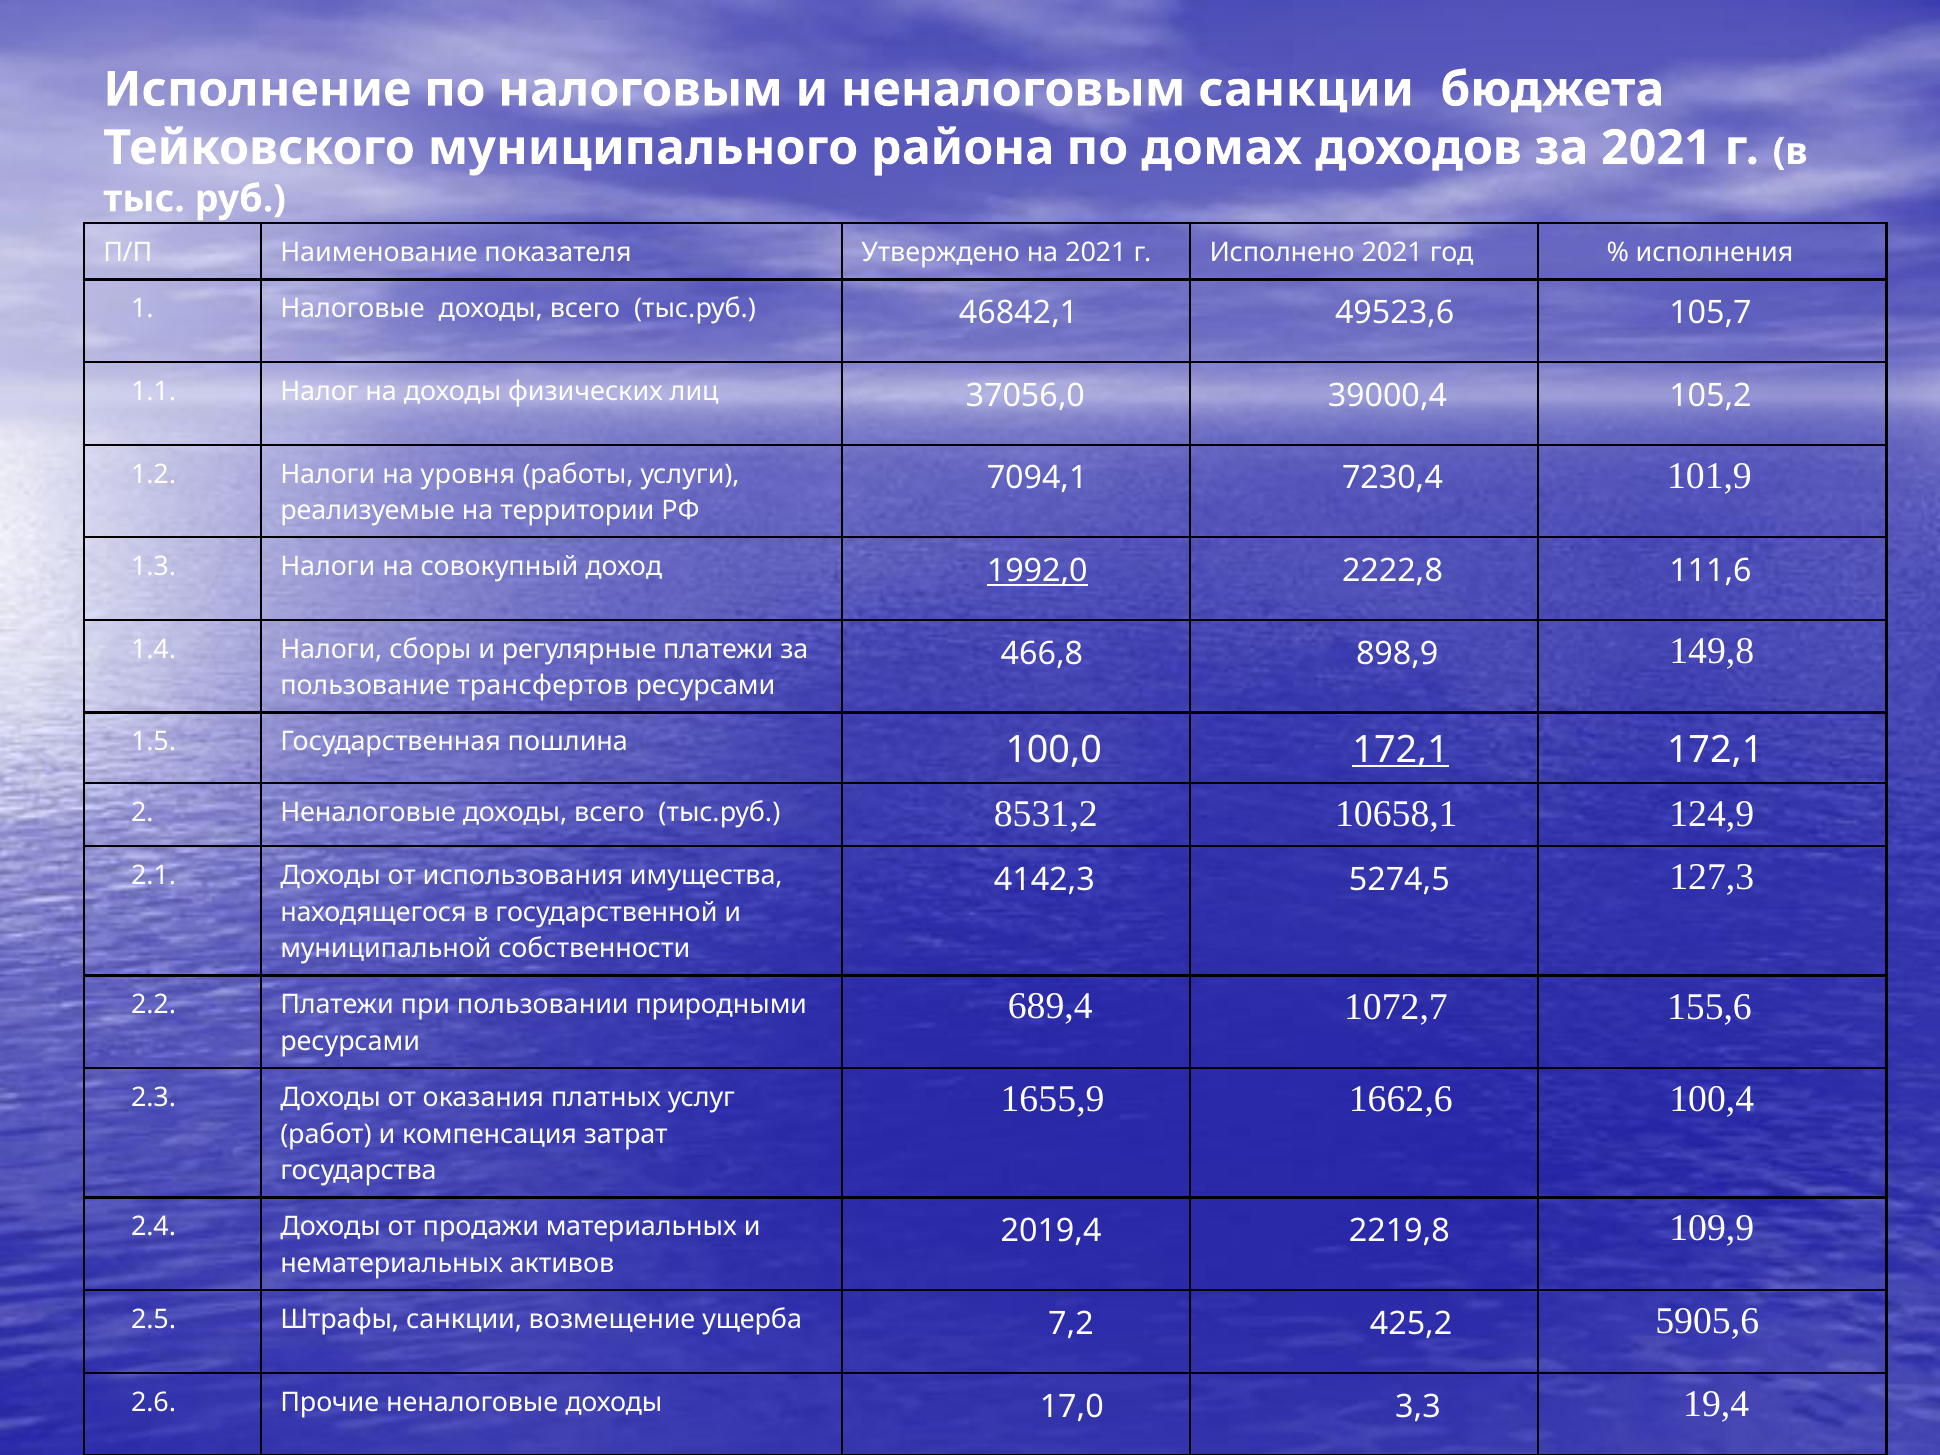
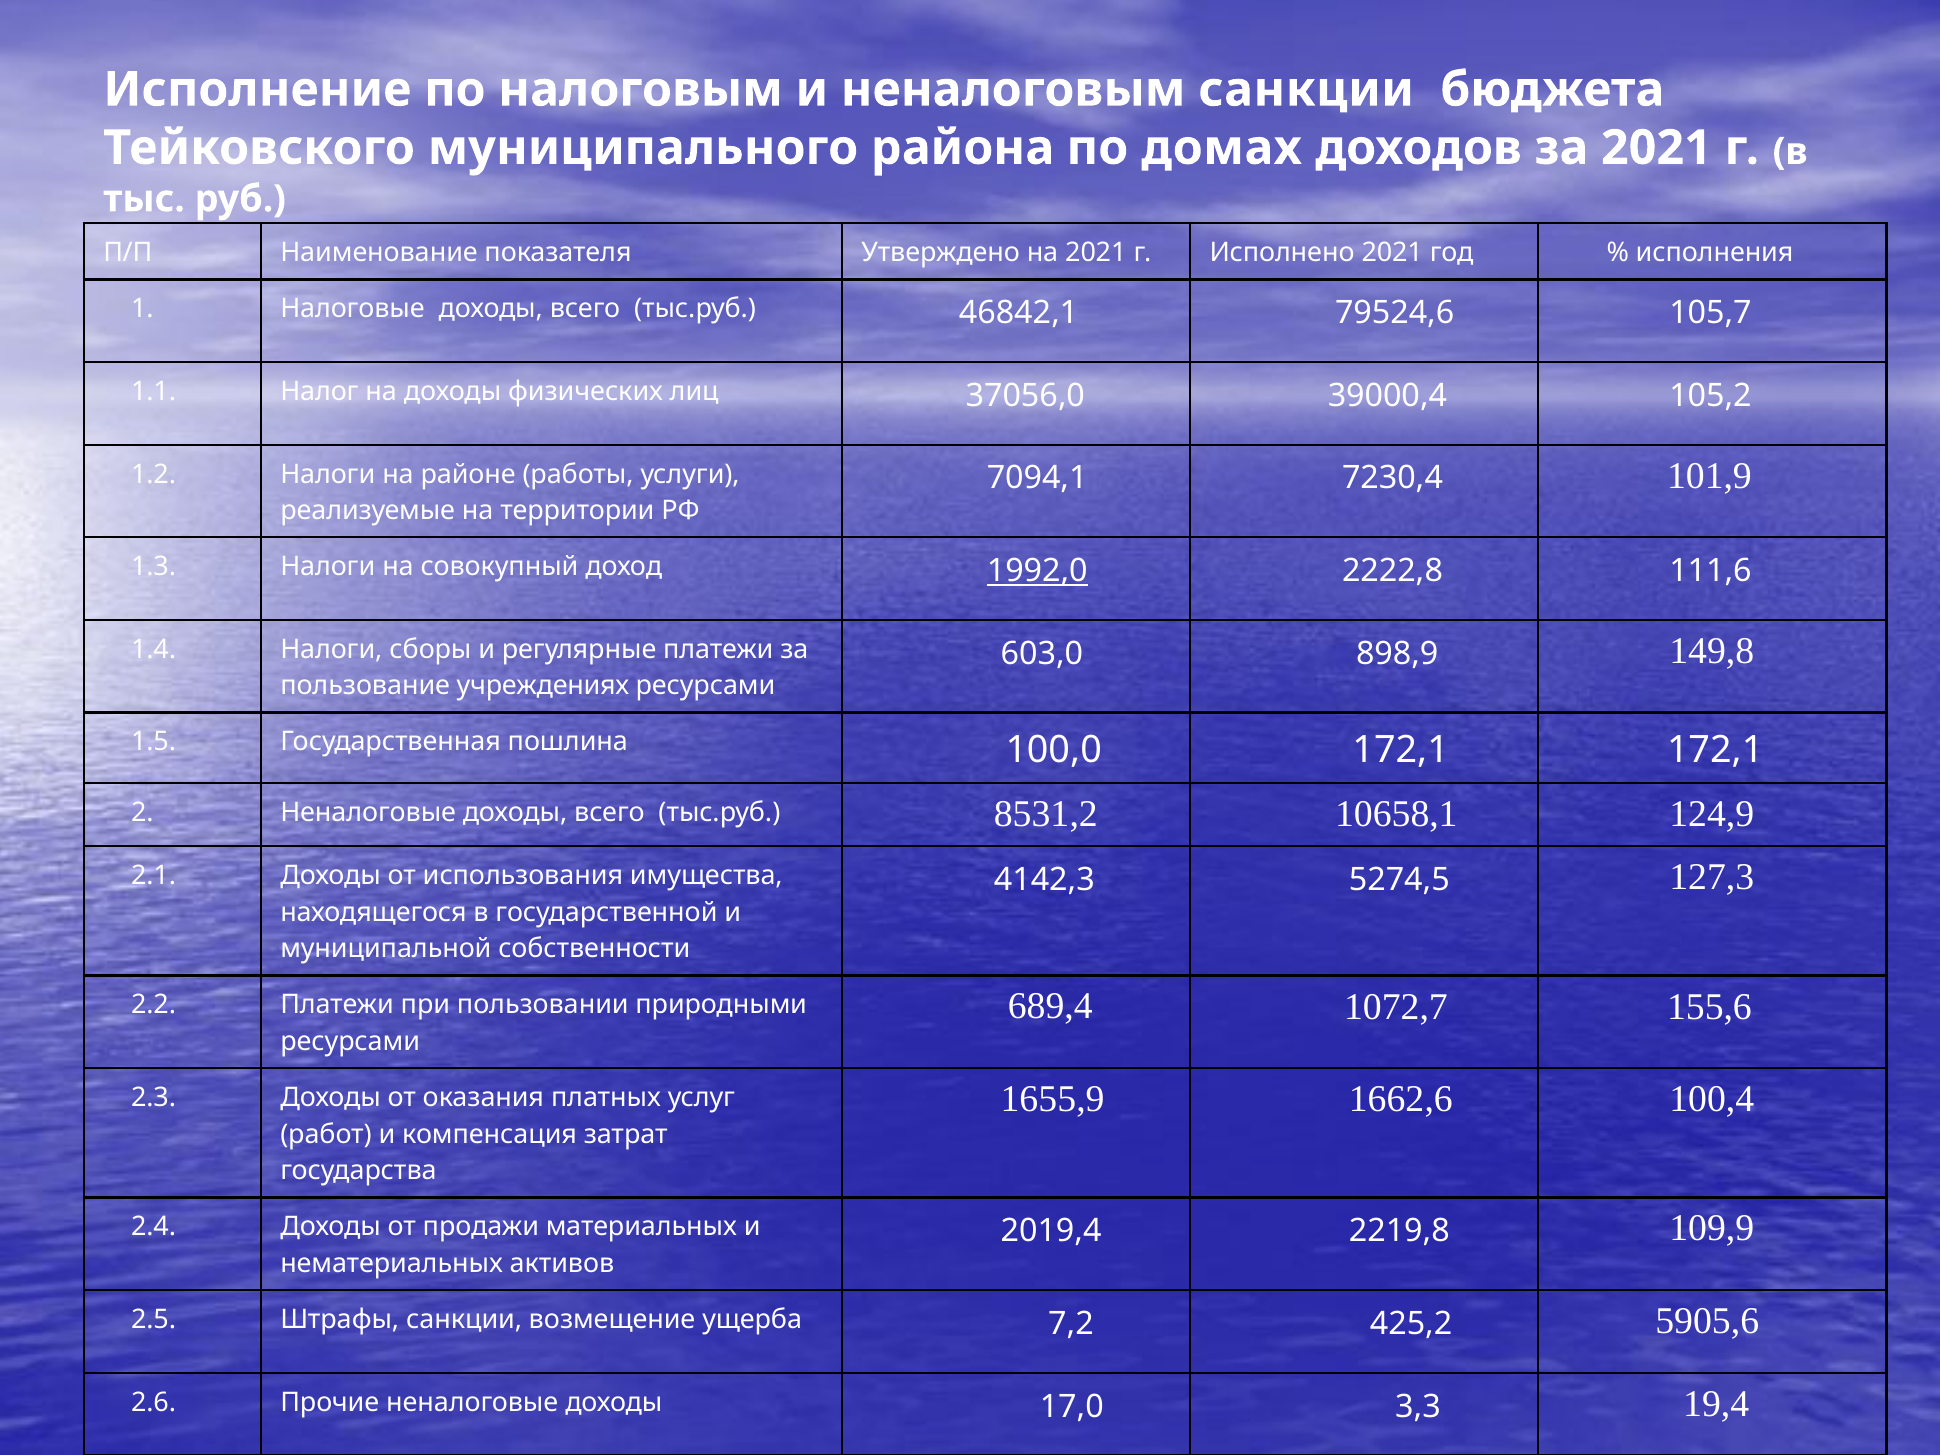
49523,6: 49523,6 -> 79524,6
уровня: уровня -> районе
466,8: 466,8 -> 603,0
трансфертов: трансфертов -> учреждениях
172,1 at (1401, 750) underline: present -> none
